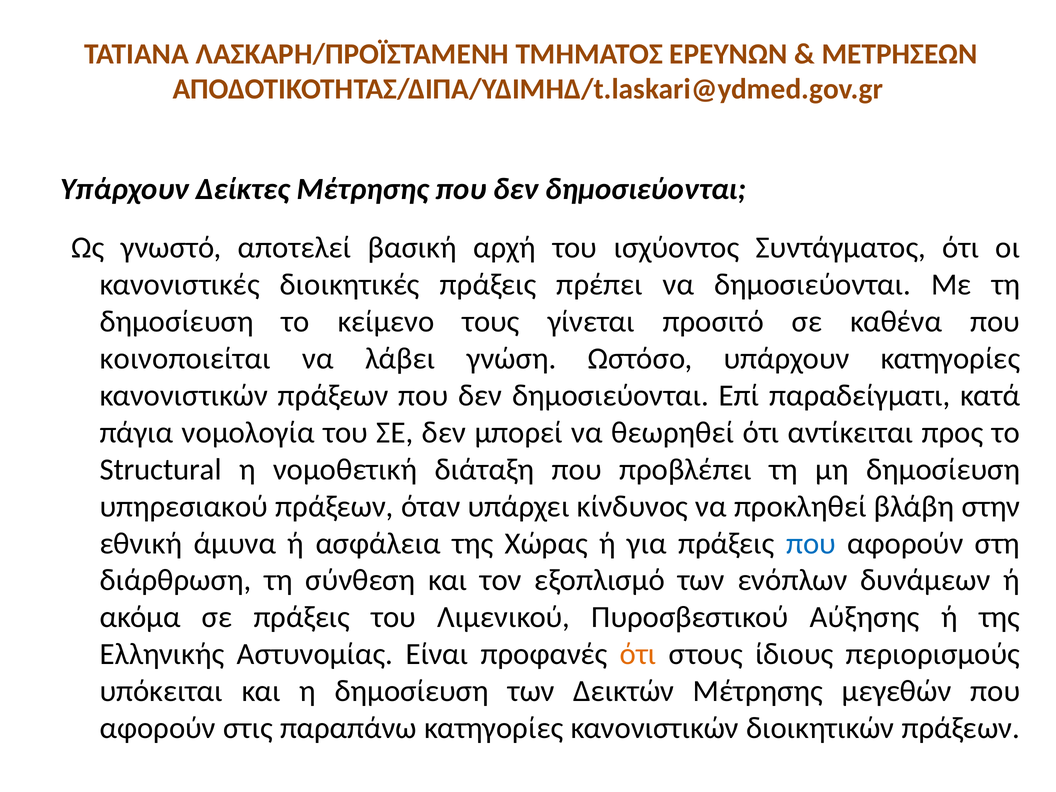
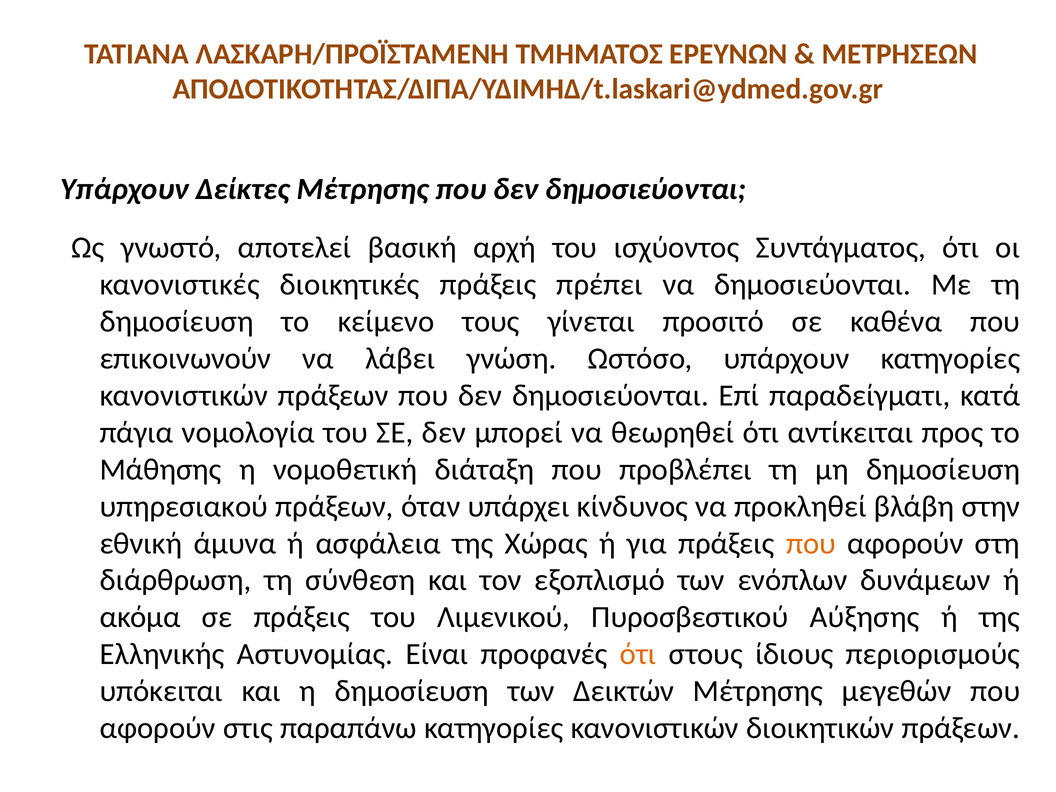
κοινοποιείται: κοινοποιείται -> επικοινωνούν
Structural: Structural -> Μάθησης
που at (811, 543) colour: blue -> orange
